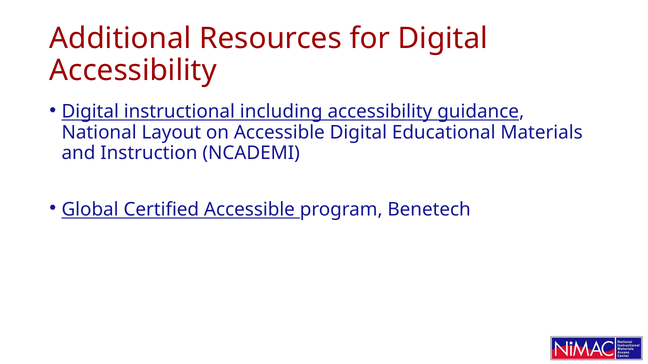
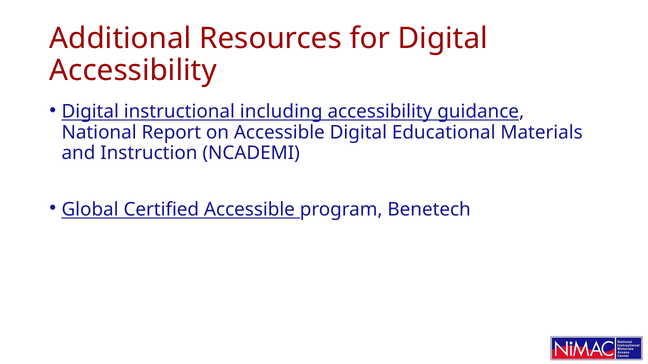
Layout: Layout -> Report
